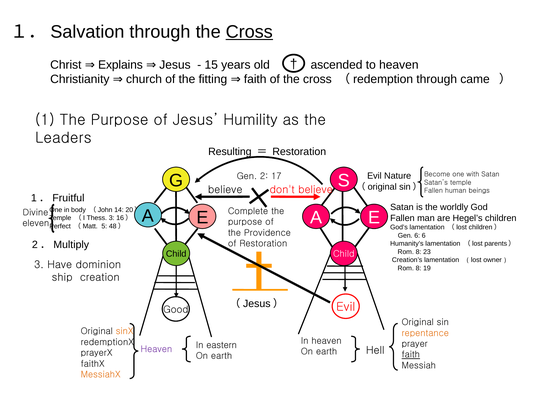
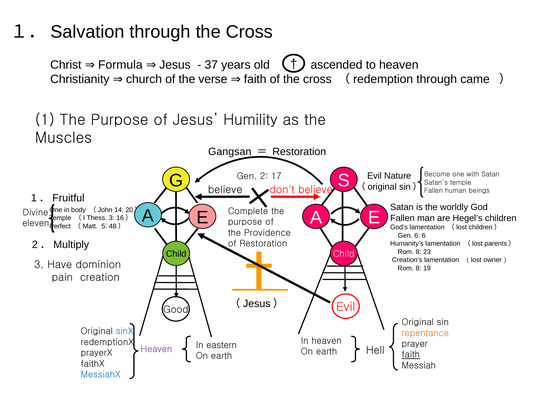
Cross at (249, 32) underline: present -> none
Explains: Explains -> Formula
15: 15 -> 37
fitting: fitting -> verse
Leaders: Leaders -> Muscles
Resulting: Resulting -> Gangsan
ship: ship -> pain
sinX colour: orange -> blue
MessiahX colour: orange -> blue
